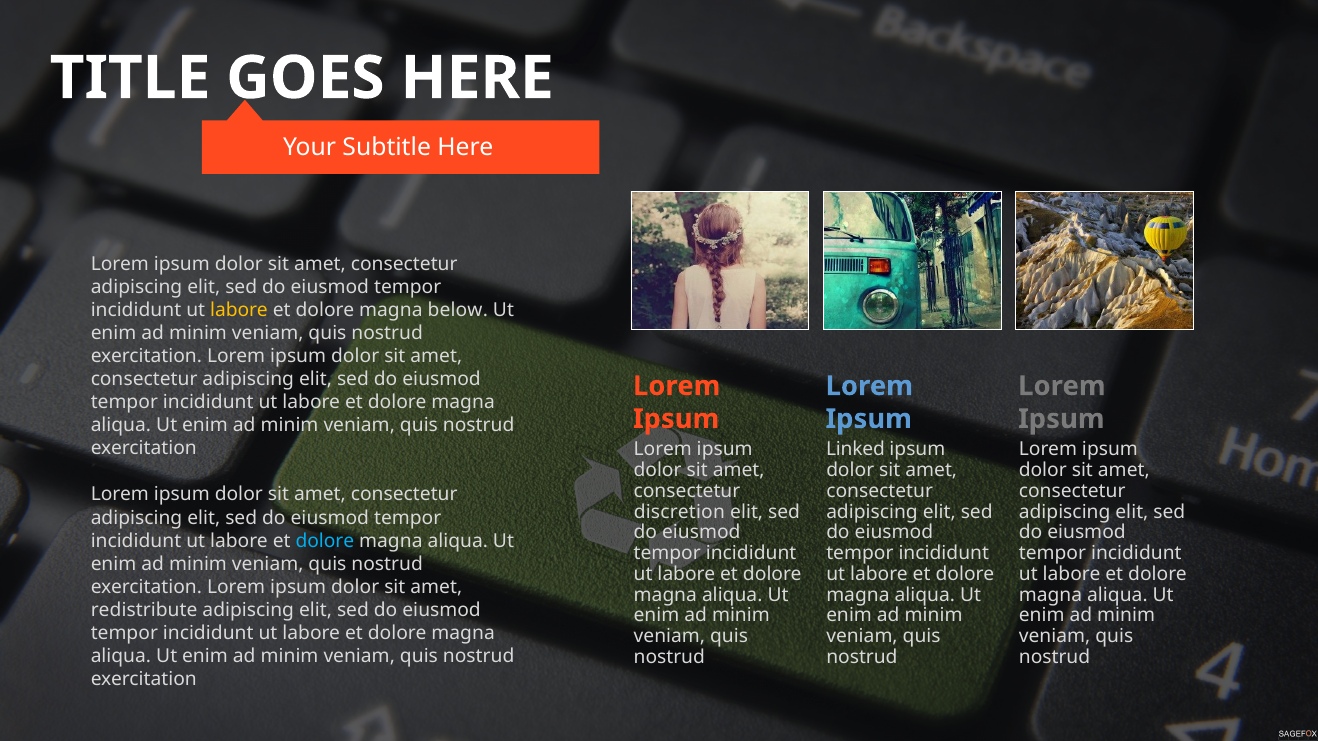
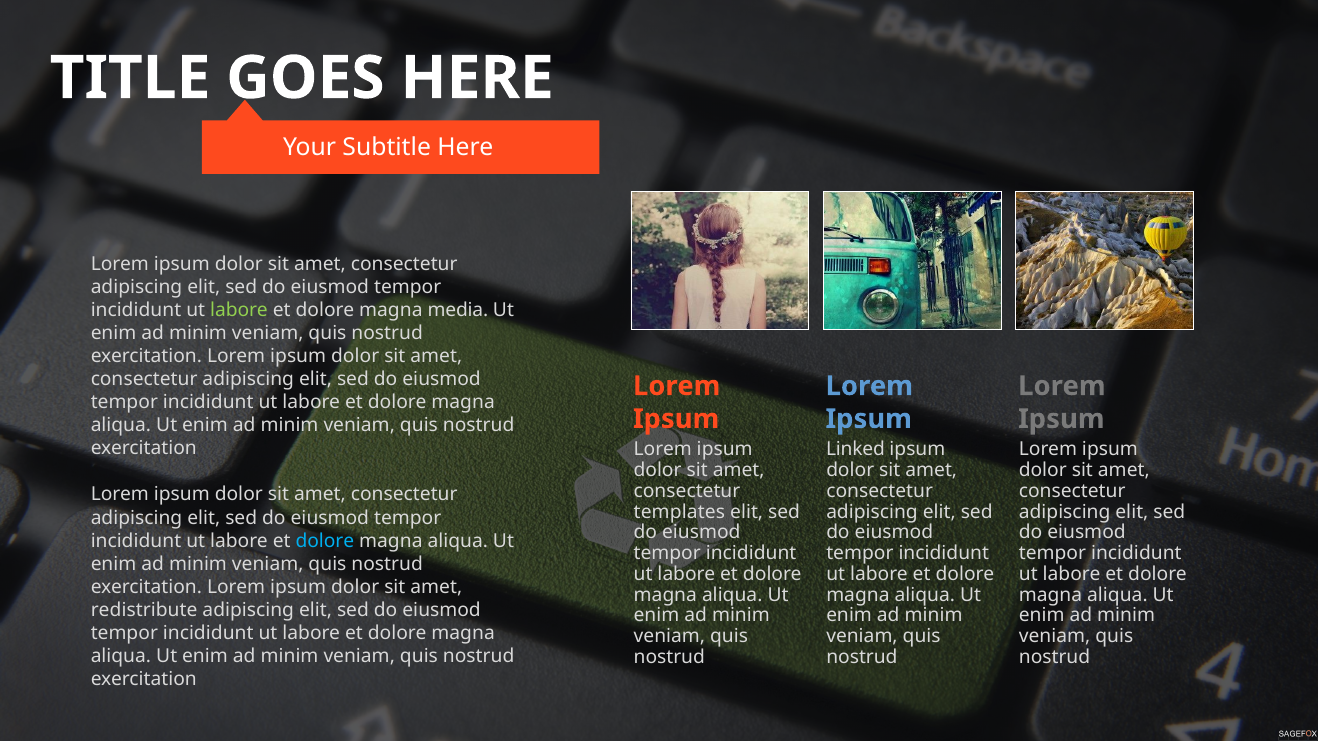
labore at (239, 310) colour: yellow -> light green
below: below -> media
discretion: discretion -> templates
